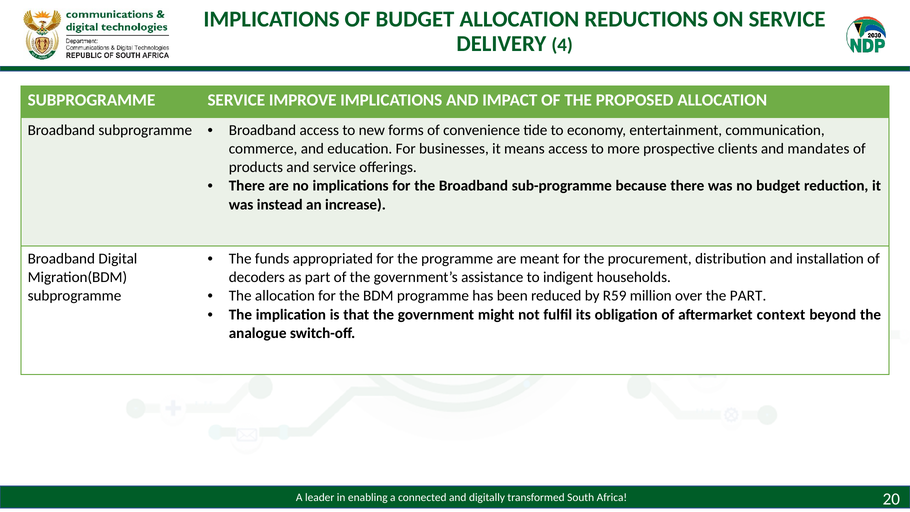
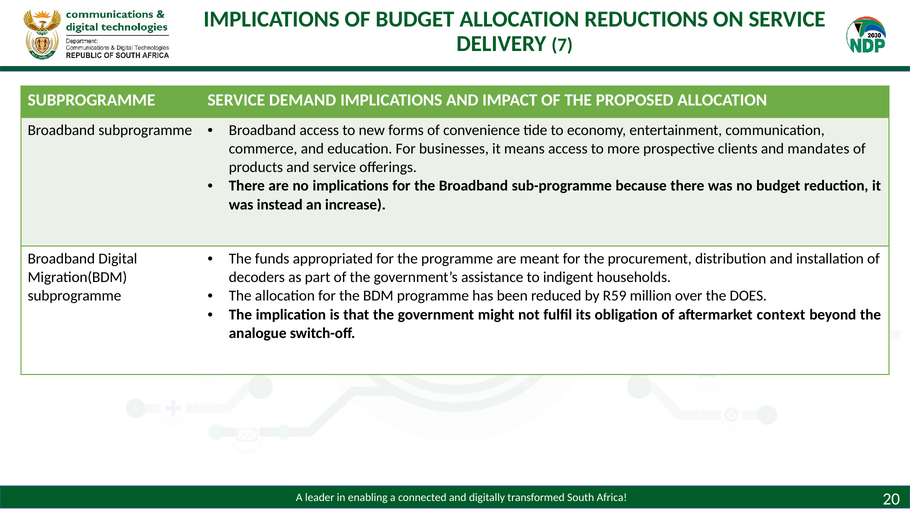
4: 4 -> 7
IMPROVE: IMPROVE -> DEMAND
the PART: PART -> DOES
